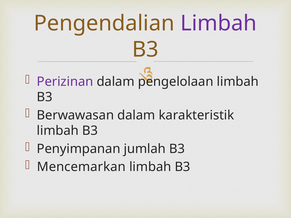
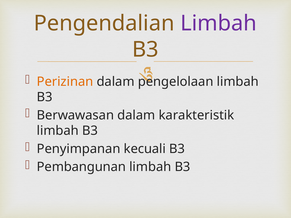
Perizinan colour: purple -> orange
jumlah: jumlah -> kecuali
Mencemarkan: Mencemarkan -> Pembangunan
